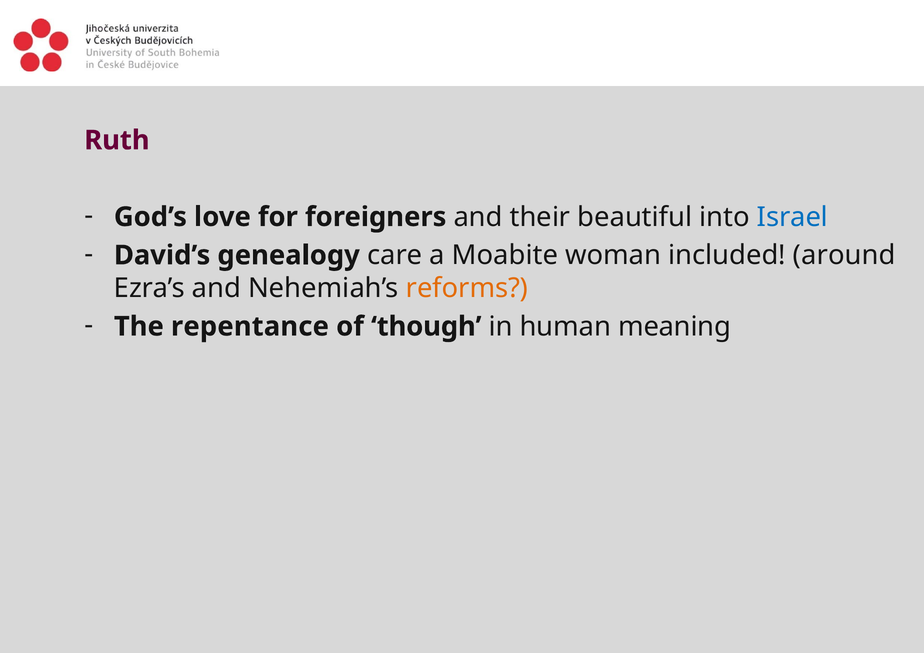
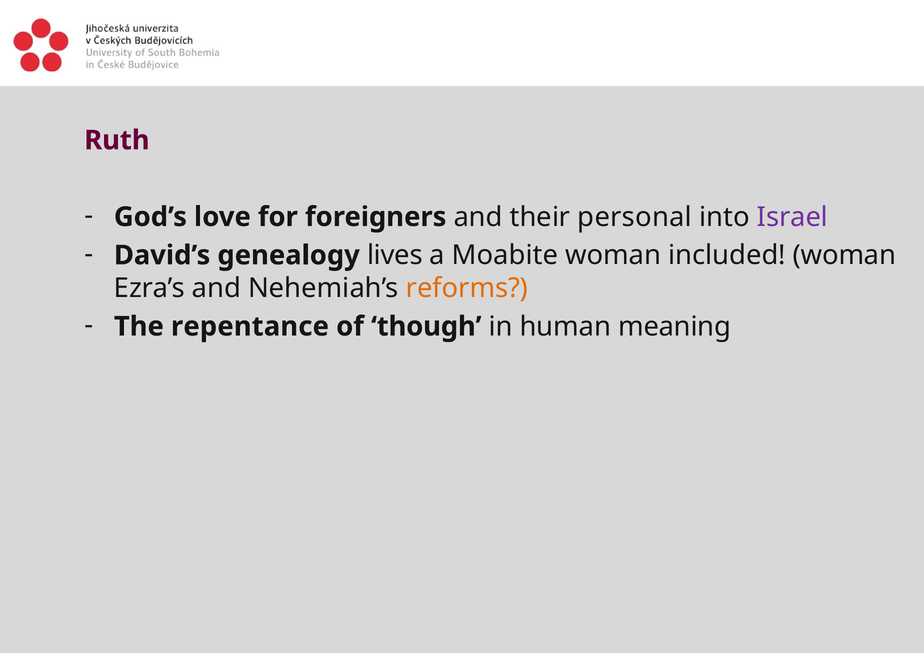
beautiful: beautiful -> personal
Israel colour: blue -> purple
care: care -> lives
included around: around -> woman
